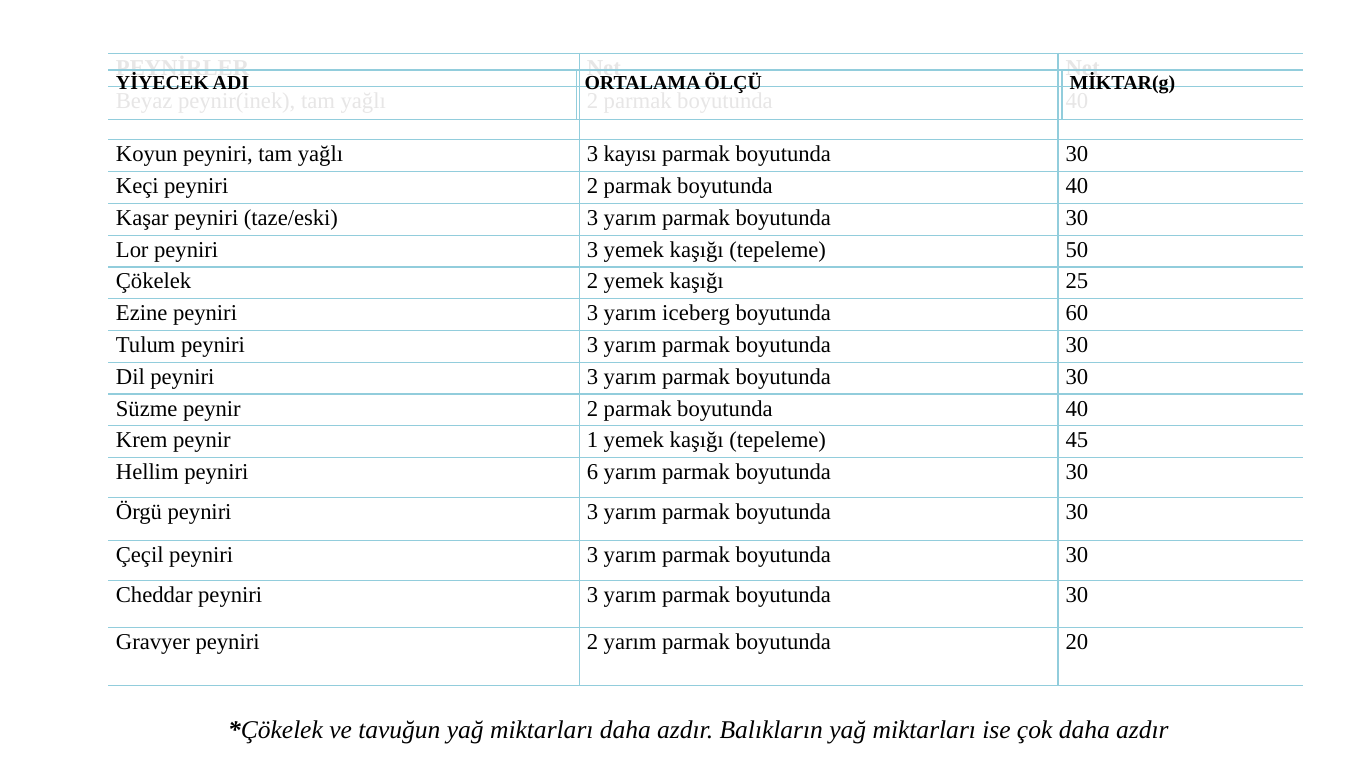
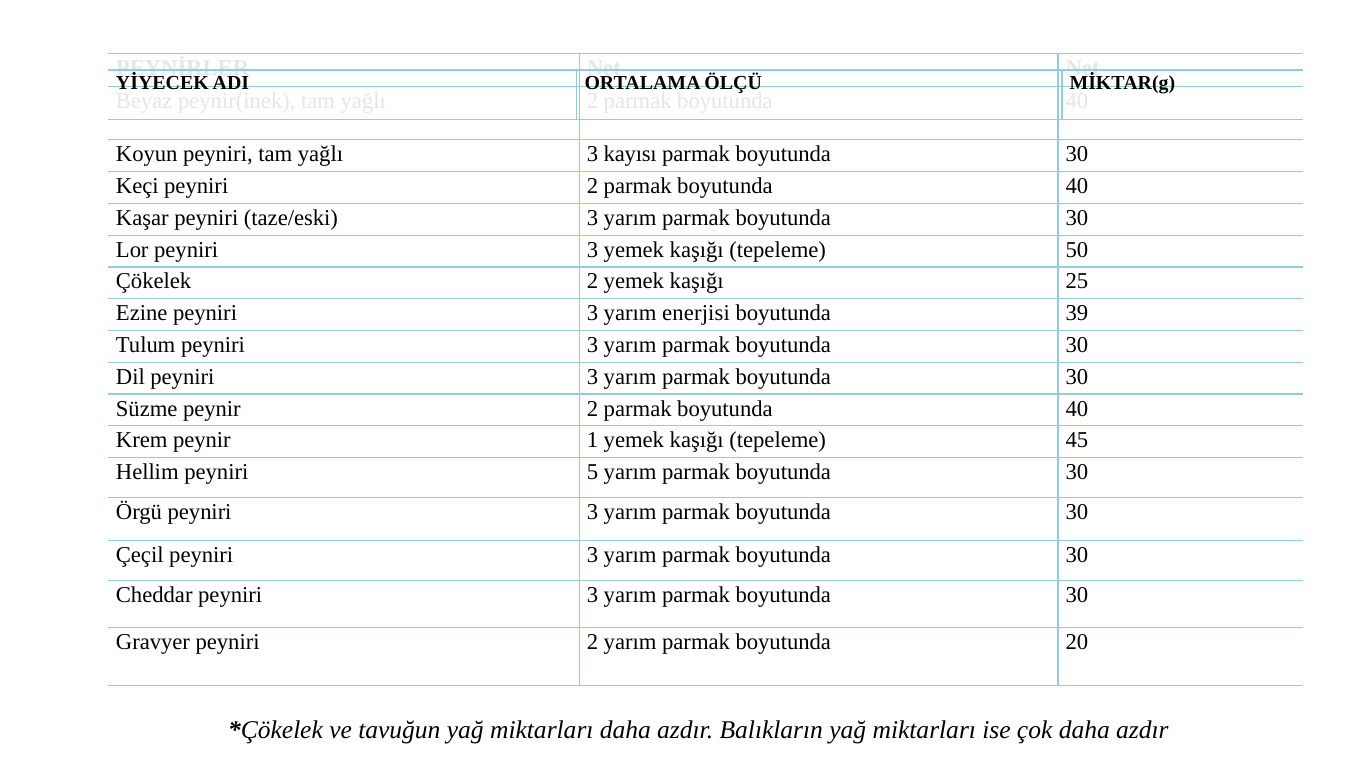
iceberg: iceberg -> enerjisi
60: 60 -> 39
6: 6 -> 5
